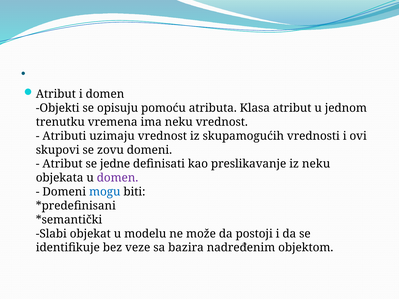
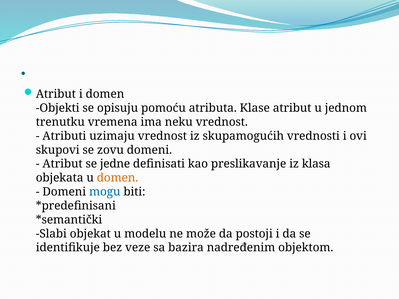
Klasa: Klasa -> Klase
iz neku: neku -> klasa
domen at (118, 178) colour: purple -> orange
